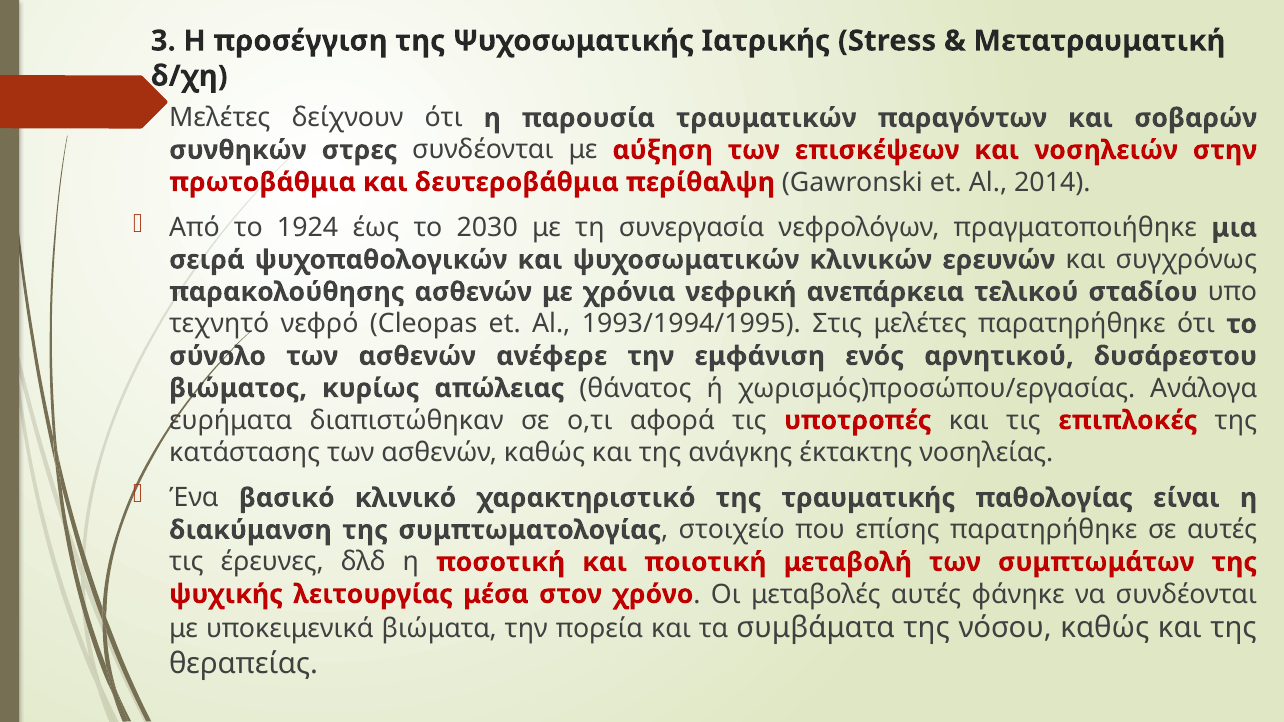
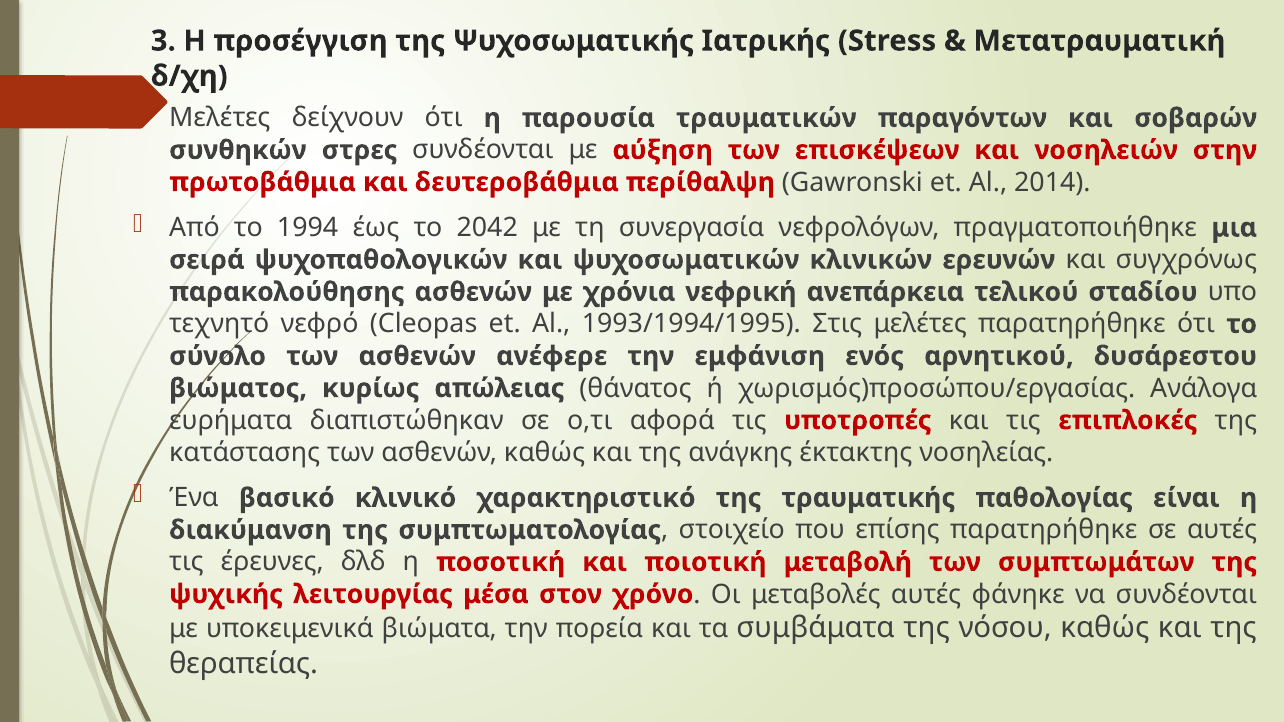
1924: 1924 -> 1994
2030: 2030 -> 2042
